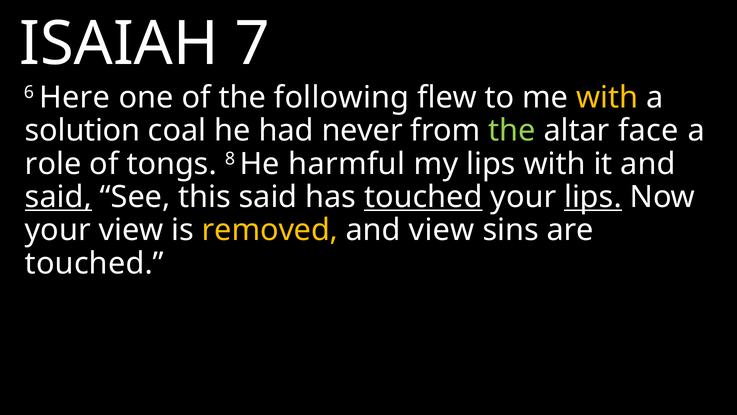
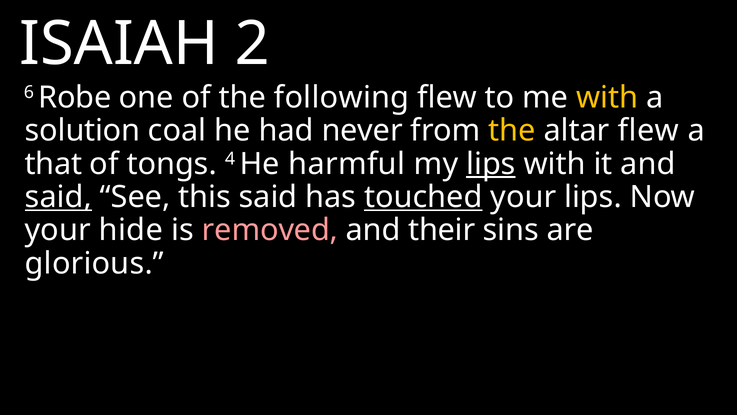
7: 7 -> 2
Here: Here -> Robe
the at (512, 131) colour: light green -> yellow
altar face: face -> flew
role: role -> that
8: 8 -> 4
lips at (491, 164) underline: none -> present
lips at (593, 197) underline: present -> none
your view: view -> hide
removed colour: yellow -> pink
and view: view -> their
touched at (94, 263): touched -> glorious
